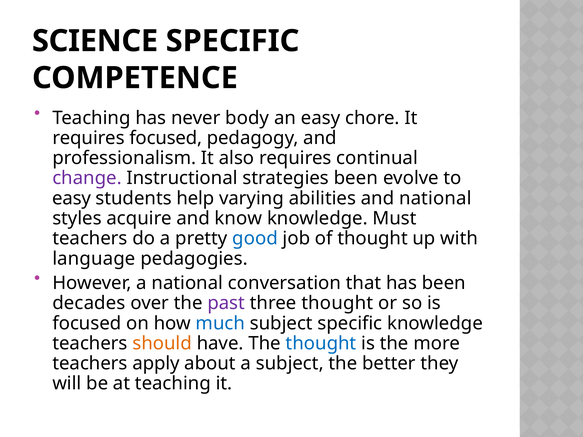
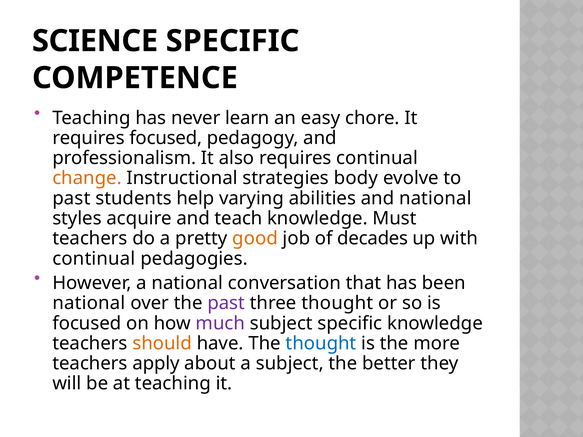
body: body -> learn
change colour: purple -> orange
strategies been: been -> body
easy at (72, 198): easy -> past
know: know -> teach
good colour: blue -> orange
of thought: thought -> decades
language at (94, 259): language -> continual
decades at (89, 303): decades -> national
much colour: blue -> purple
